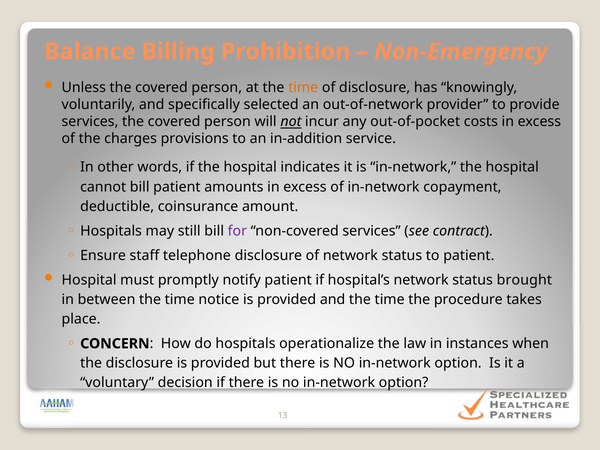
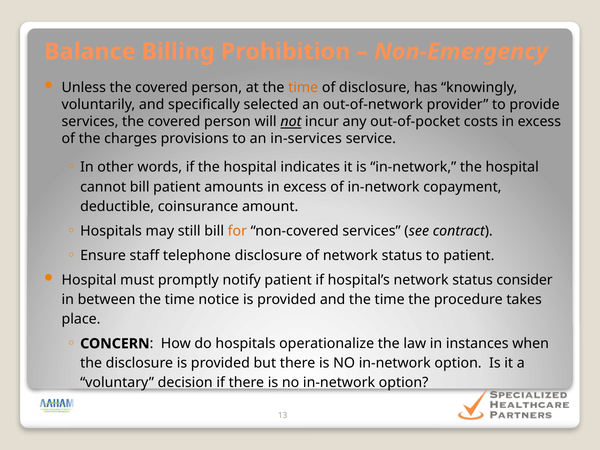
in-addition: in-addition -> in-services
for colour: purple -> orange
brought: brought -> consider
